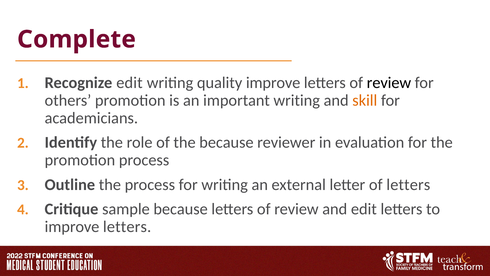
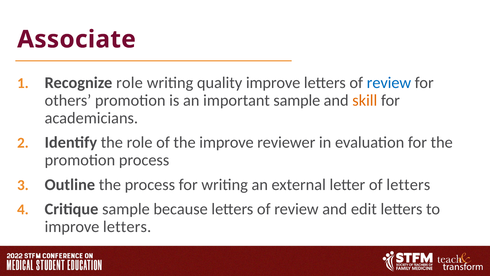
Complete: Complete -> Associate
Recognize edit: edit -> role
review at (389, 83) colour: black -> blue
important writing: writing -> sample
the because: because -> improve
